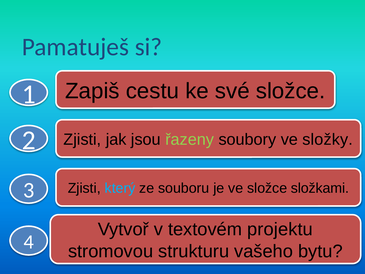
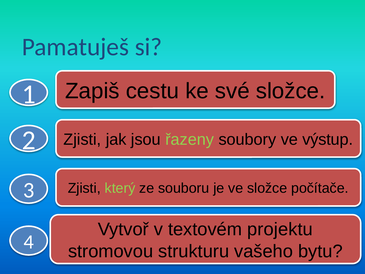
složky: složky -> výstup
který colour: light blue -> light green
složkami: složkami -> počítače
